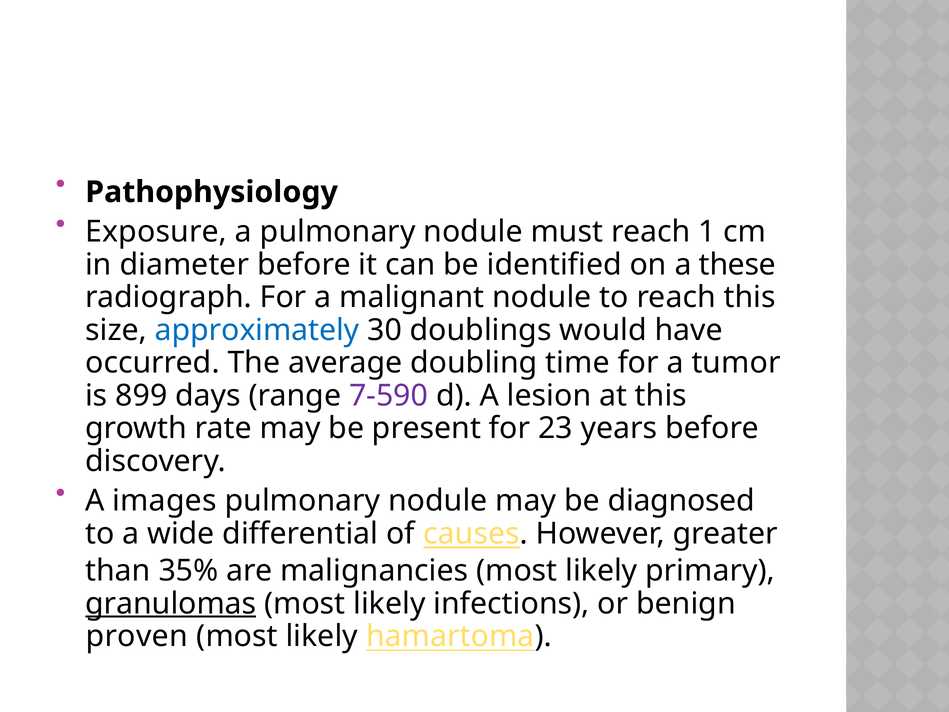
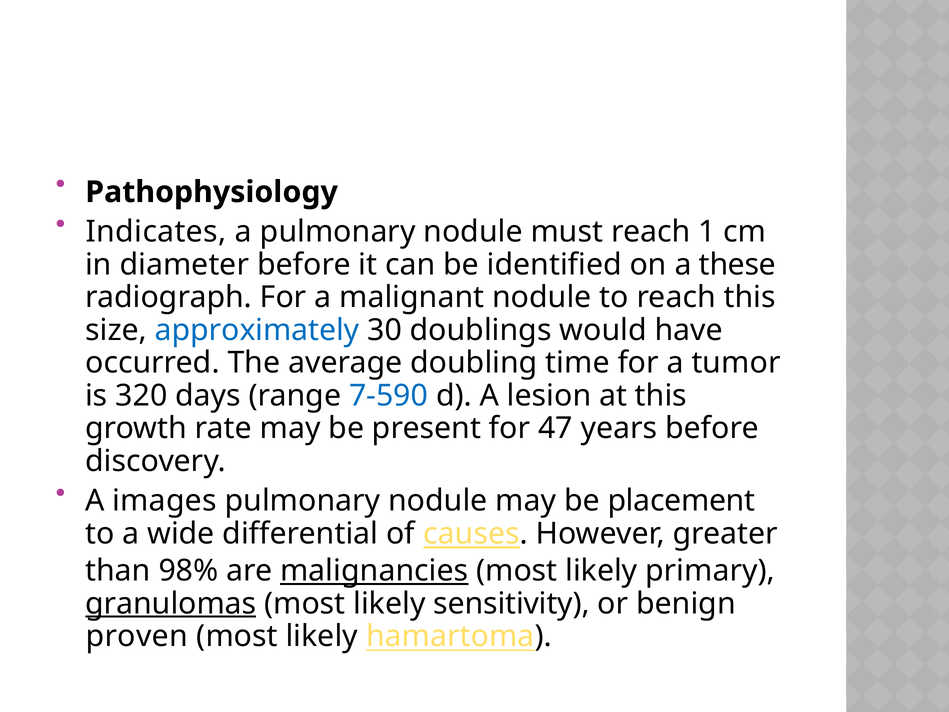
Exposure: Exposure -> Indicates
899: 899 -> 320
7-590 colour: purple -> blue
23: 23 -> 47
diagnosed: diagnosed -> placement
35%: 35% -> 98%
malignancies underline: none -> present
infections: infections -> sensitivity
